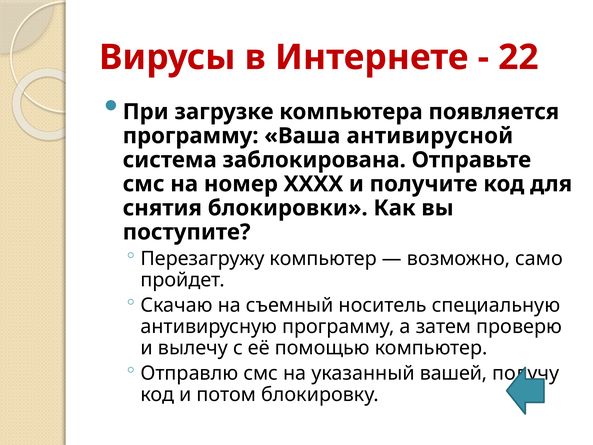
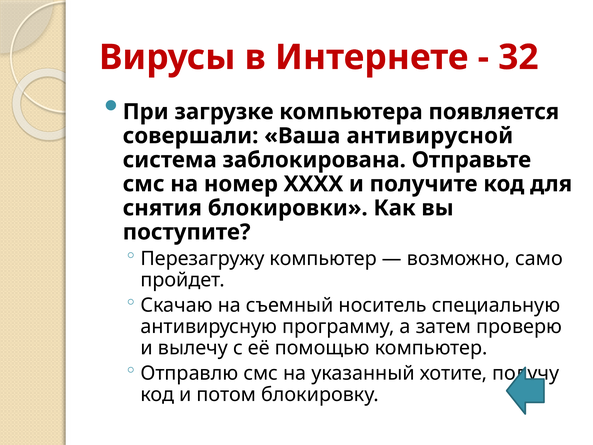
22: 22 -> 32
программу at (191, 136): программу -> совершали
вашей: вашей -> хотите
